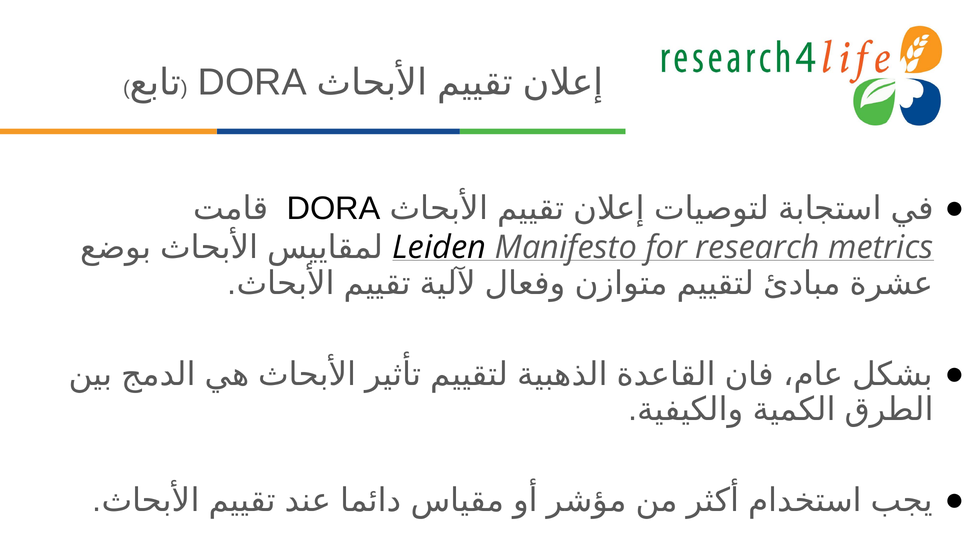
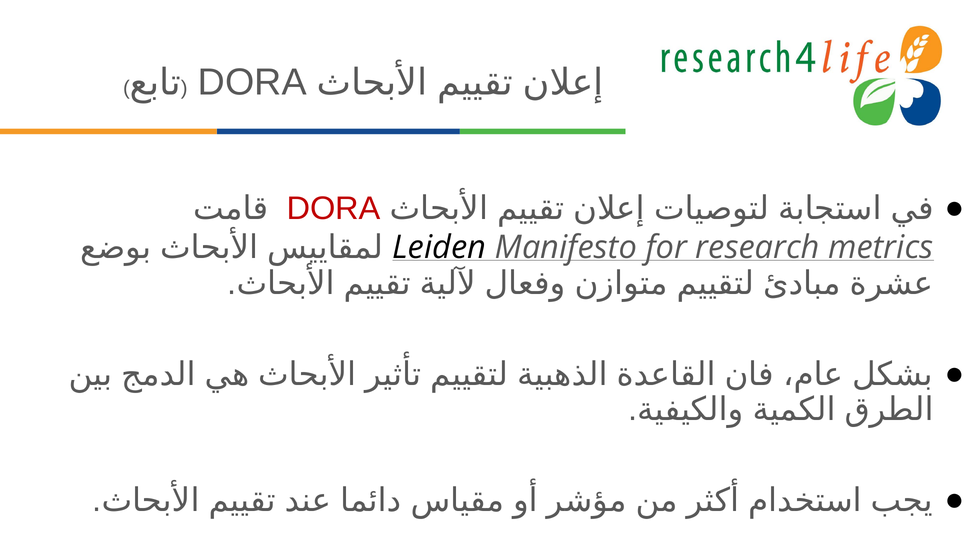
DORA at (334, 209) colour: black -> red
